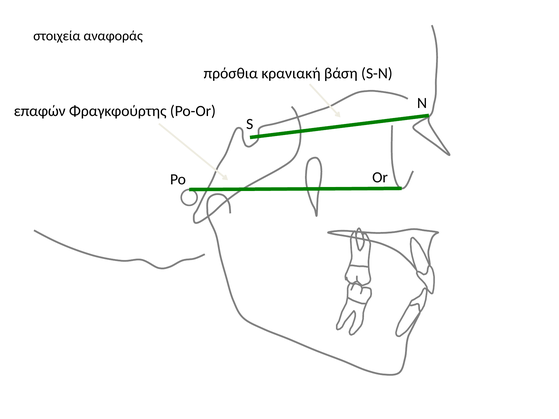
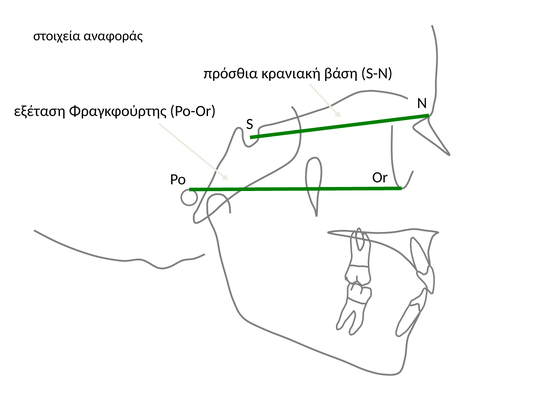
επαφών: επαφών -> εξέταση
